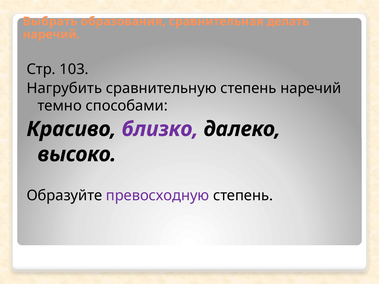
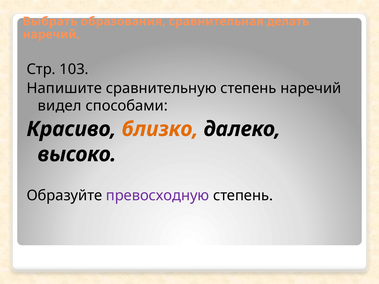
Нагрубить: Нагрубить -> Напишите
темно: темно -> видел
близко colour: purple -> orange
